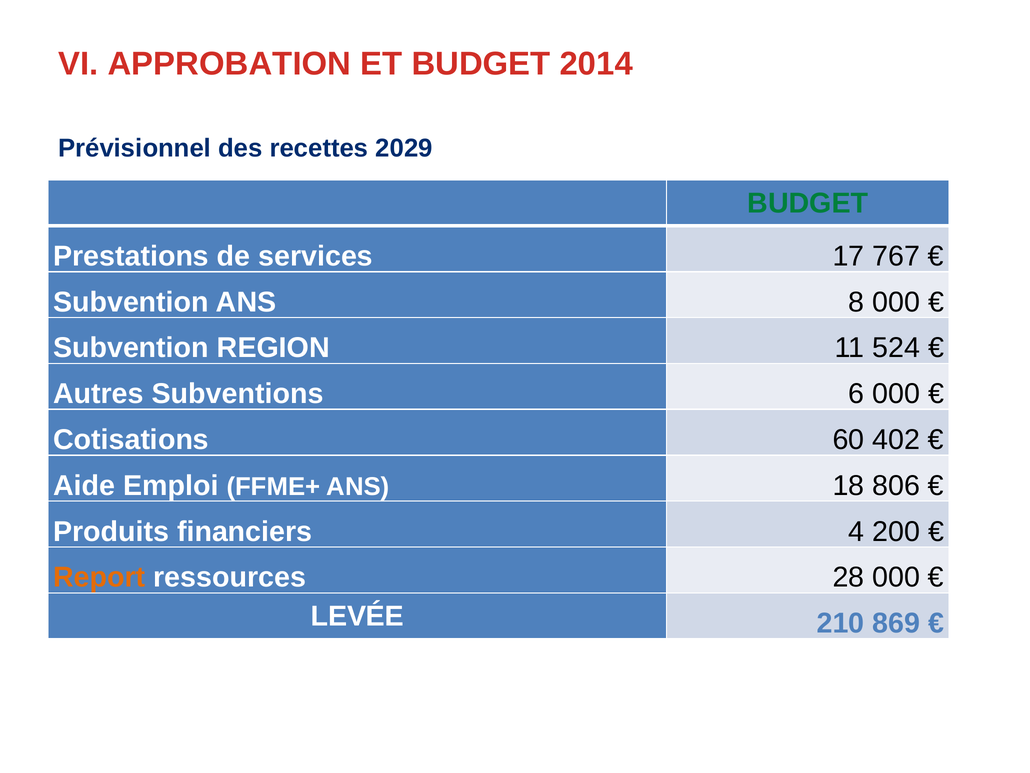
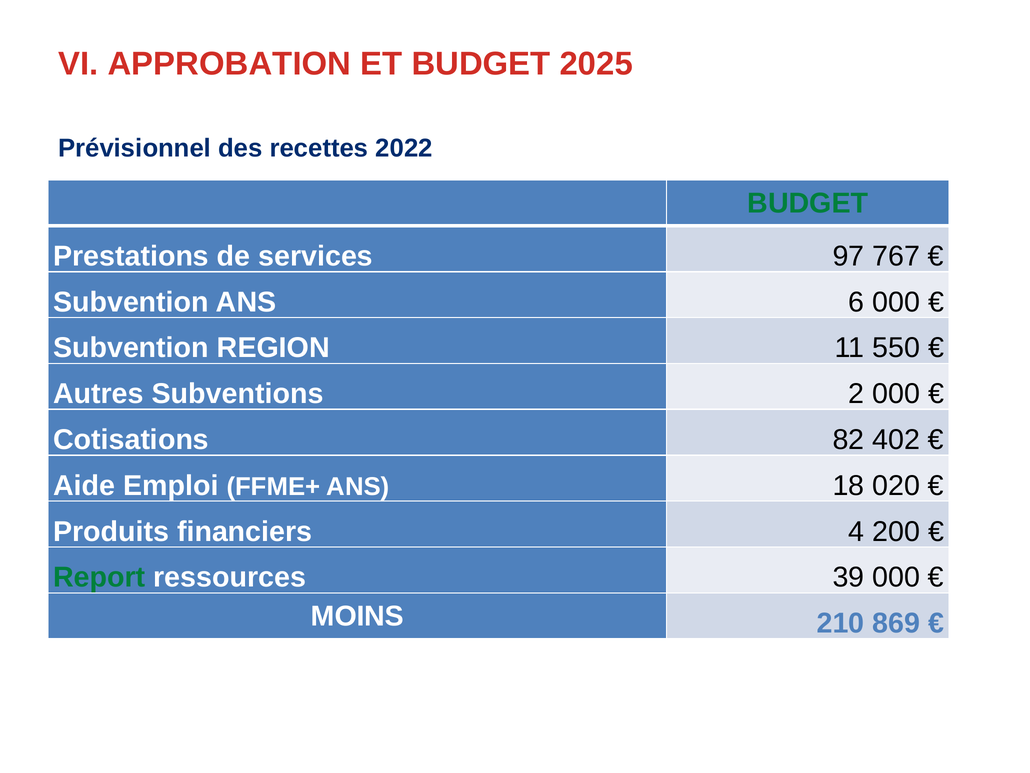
2014: 2014 -> 2025
2029: 2029 -> 2022
17: 17 -> 97
8: 8 -> 6
524: 524 -> 550
6: 6 -> 2
60: 60 -> 82
806: 806 -> 020
Report colour: orange -> green
28: 28 -> 39
LEVÉE: LEVÉE -> MOINS
